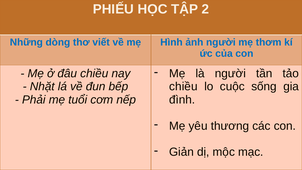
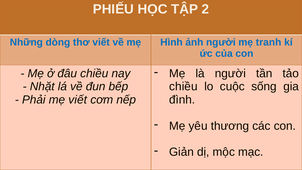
thơm: thơm -> tranh
mẹ tuổi: tuổi -> viết
